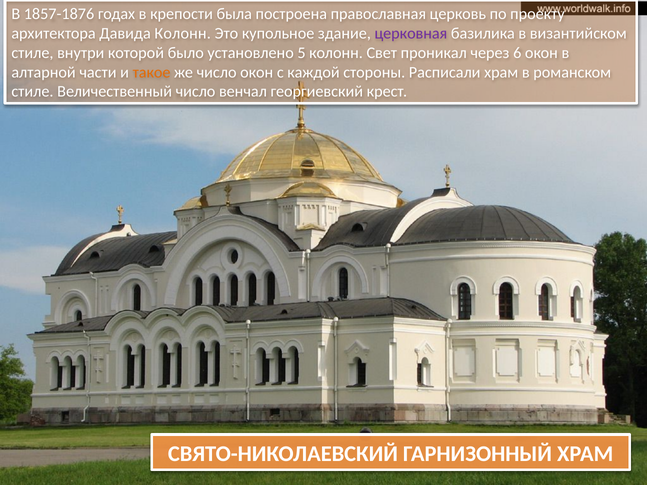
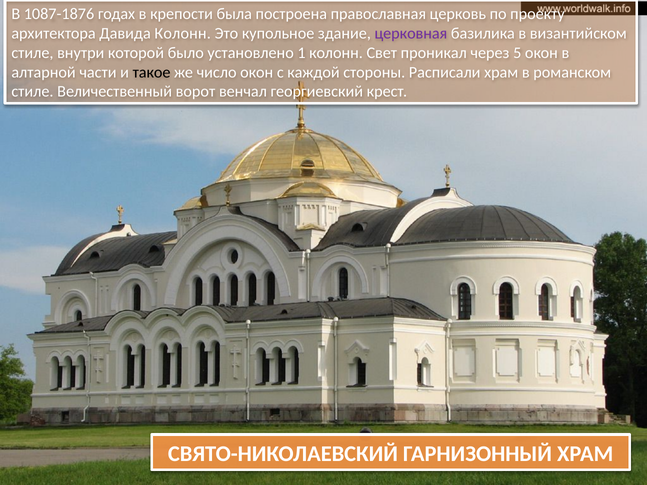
1857-1876: 1857-1876 -> 1087-1876
5: 5 -> 1
6: 6 -> 5
такое colour: orange -> black
Величественный число: число -> ворот
